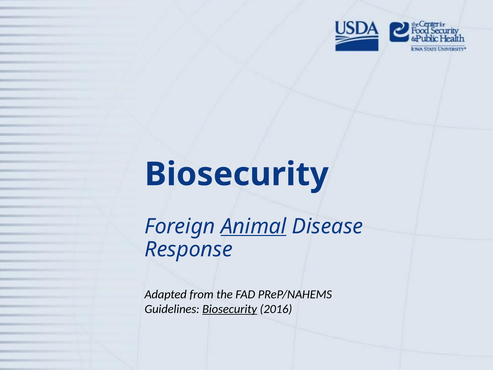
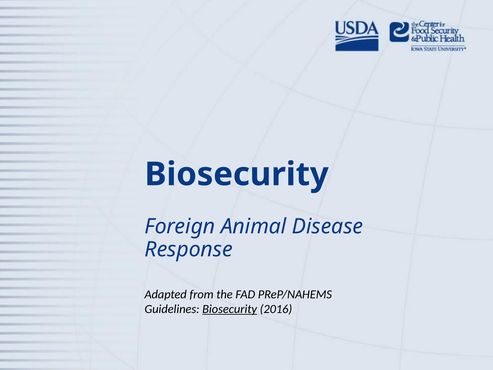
Animal underline: present -> none
